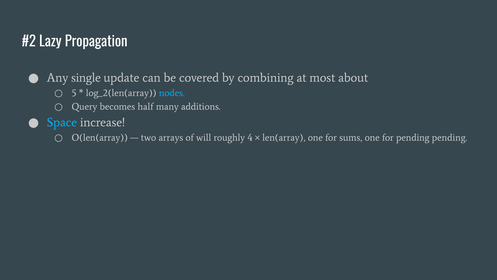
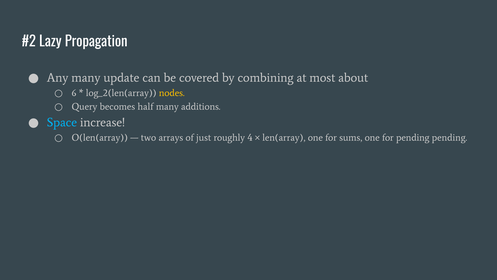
Any single: single -> many
5: 5 -> 6
nodes colour: light blue -> yellow
will: will -> just
